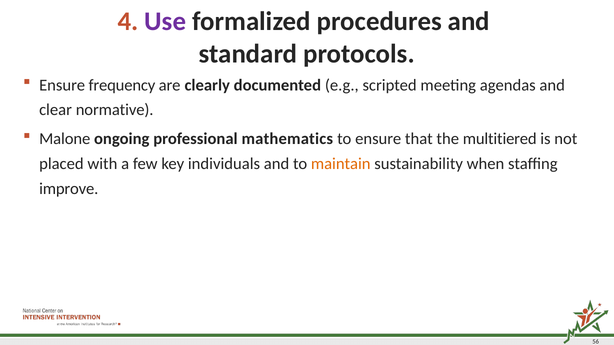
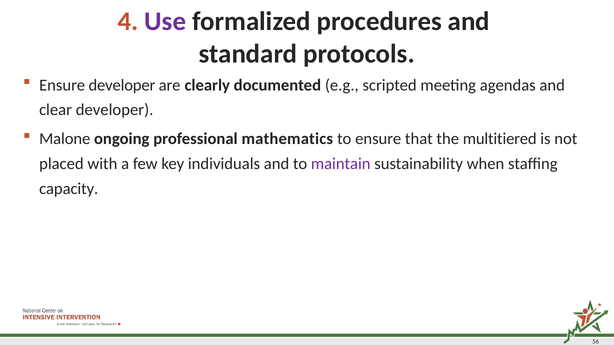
Ensure frequency: frequency -> developer
clear normative: normative -> developer
maintain colour: orange -> purple
improve: improve -> capacity
